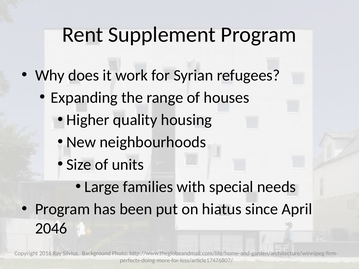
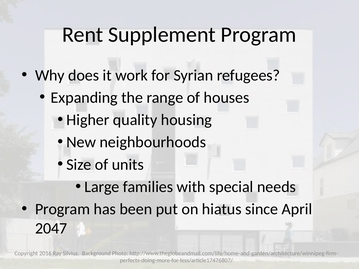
2046: 2046 -> 2047
